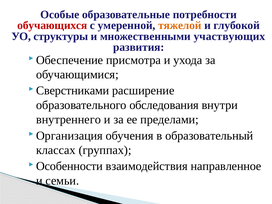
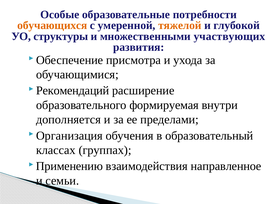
обучающихся colour: red -> orange
Сверстниками: Сверстниками -> Рекомендаций
обследования: обследования -> формируемая
внутреннего: внутреннего -> дополняется
Особенности: Особенности -> Применению
